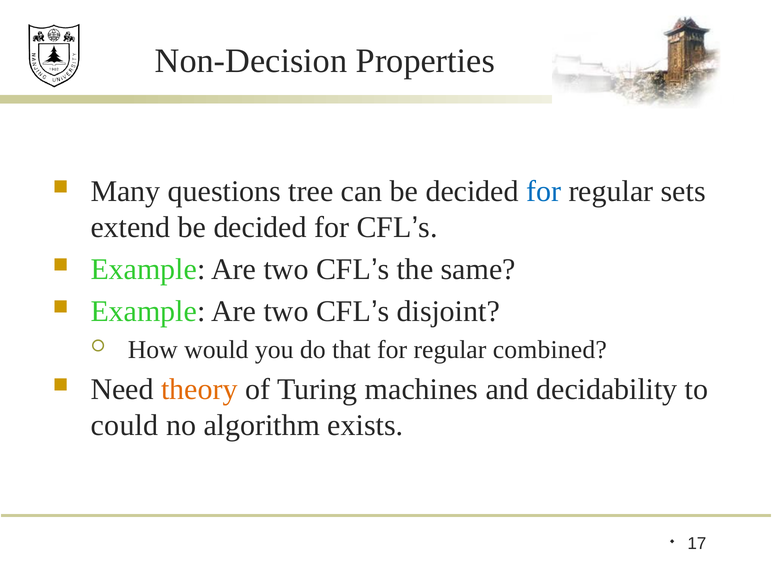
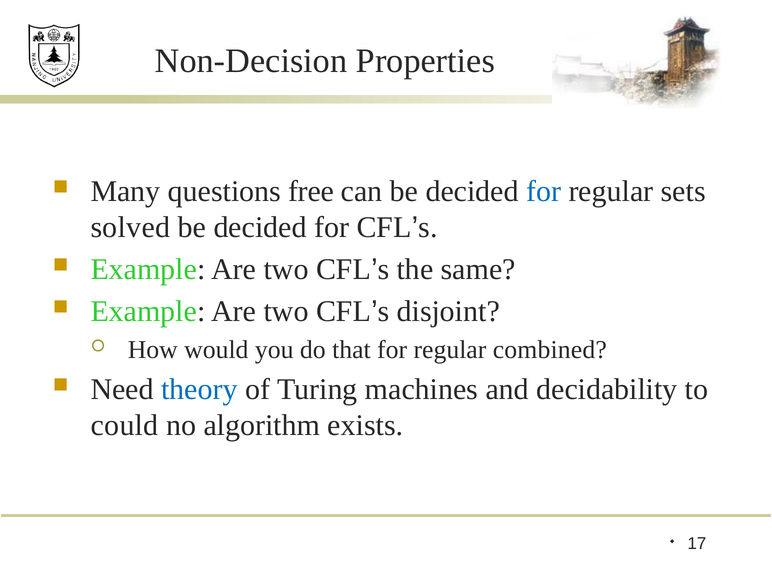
tree: tree -> free
extend: extend -> solved
theory colour: orange -> blue
